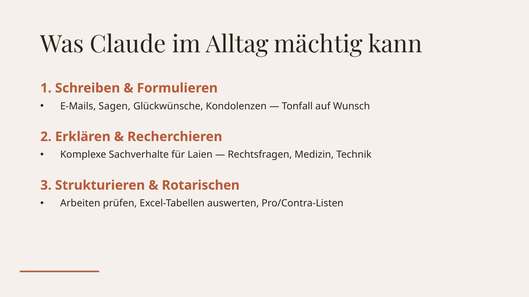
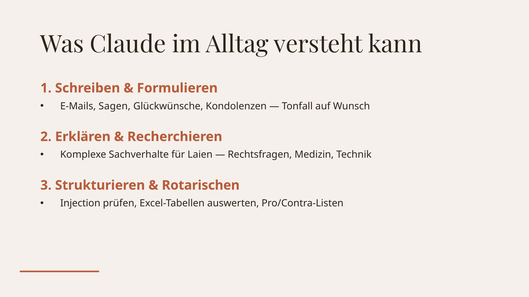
mächtig: mächtig -> versteht
Arbeiten: Arbeiten -> Injection
